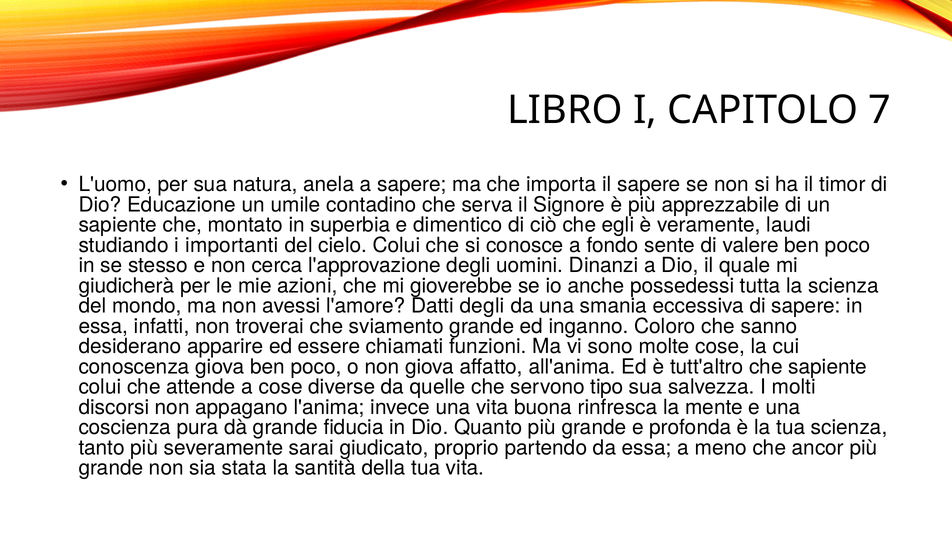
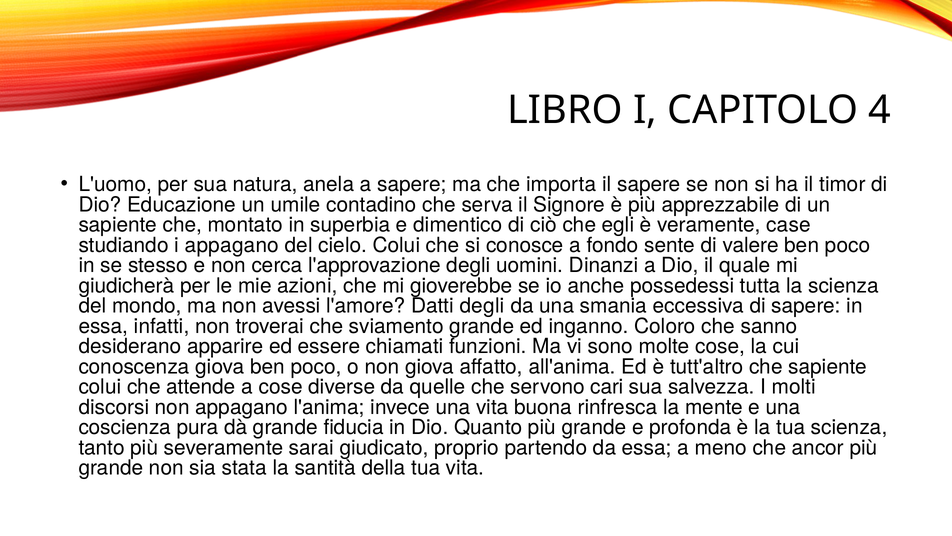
7: 7 -> 4
laudi: laudi -> case
i importanti: importanti -> appagano
tipo: tipo -> cari
